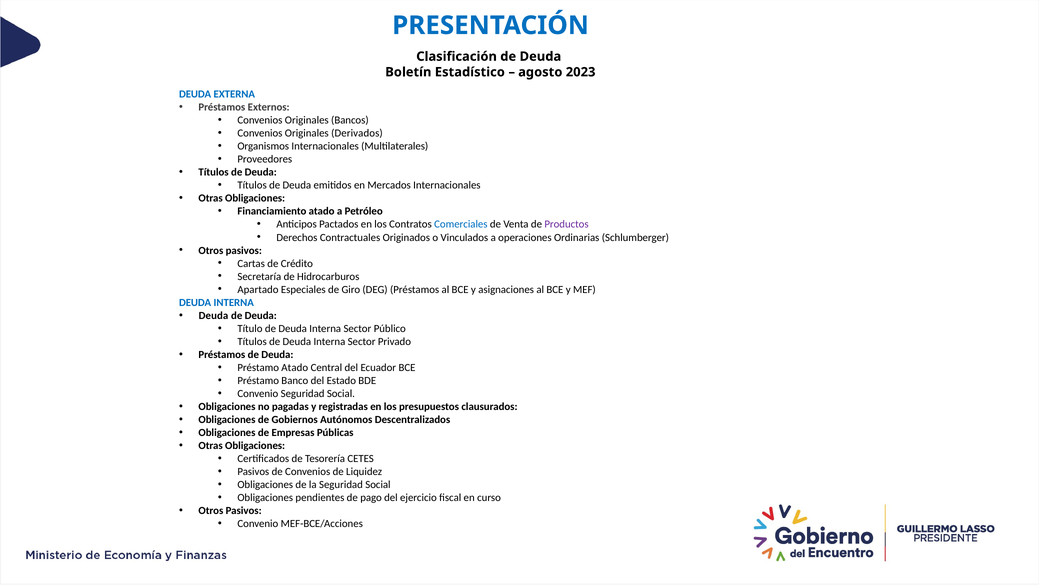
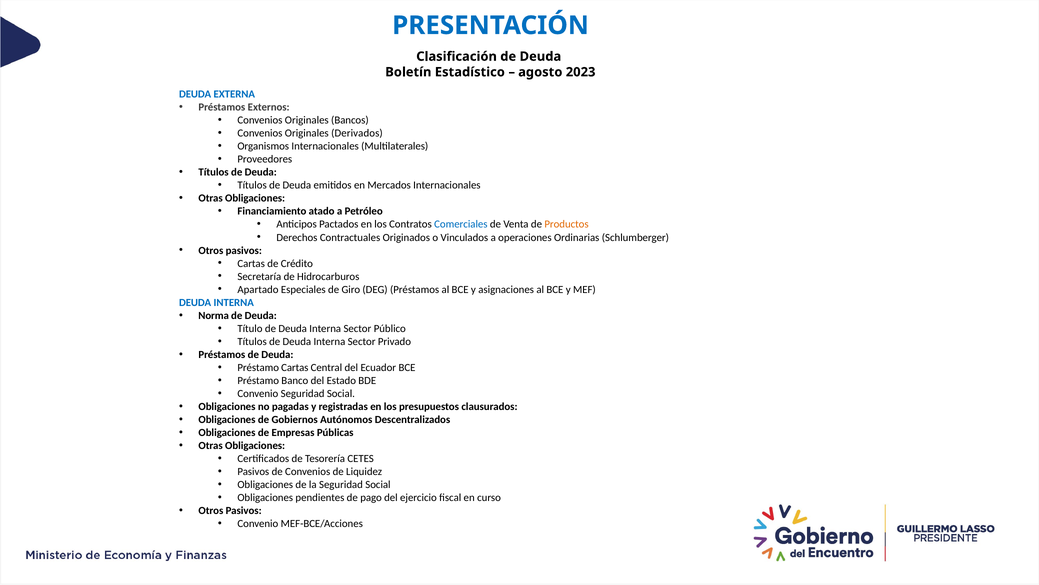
Productos colour: purple -> orange
Deuda at (214, 315): Deuda -> Norma
Préstamo Atado: Atado -> Cartas
